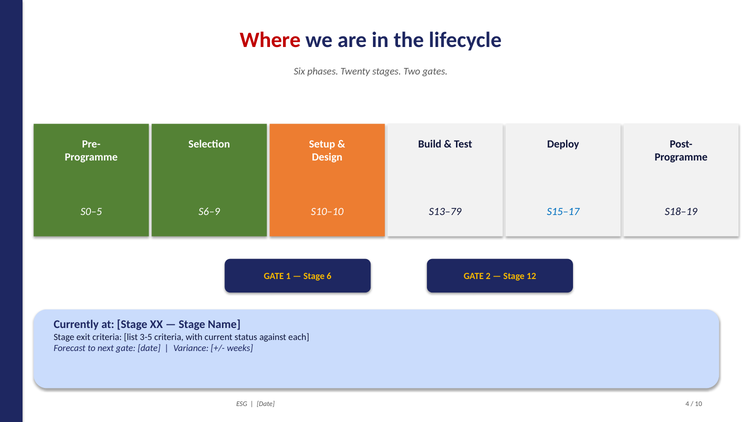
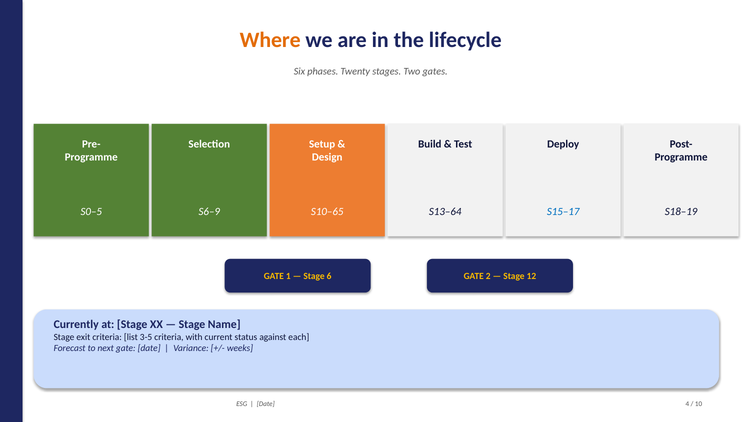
Where colour: red -> orange
S10–10: S10–10 -> S10–65
S13–79: S13–79 -> S13–64
